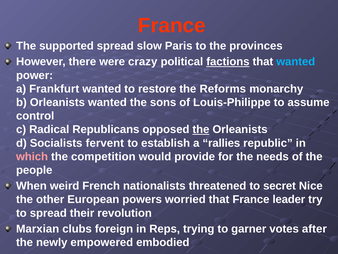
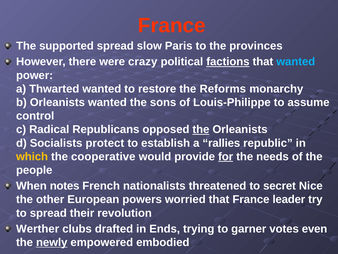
Frankfurt: Frankfurt -> Thwarted
fervent: fervent -> protect
which colour: pink -> yellow
competition: competition -> cooperative
for underline: none -> present
weird: weird -> notes
Marxian: Marxian -> Werther
foreign: foreign -> drafted
Reps: Reps -> Ends
after: after -> even
newly underline: none -> present
